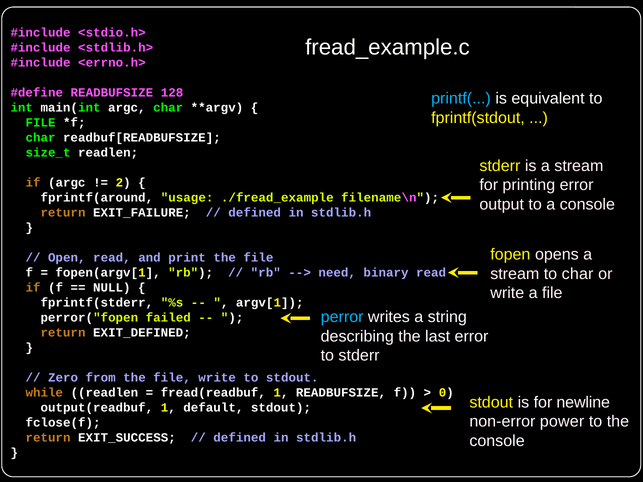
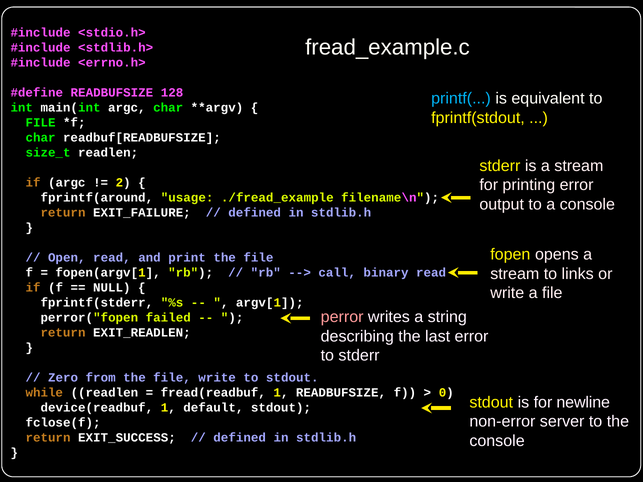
to char: char -> links
need: need -> call
perror colour: light blue -> pink
EXIT_DEFINED: EXIT_DEFINED -> EXIT_READLEN
output(readbuf: output(readbuf -> device(readbuf
power: power -> server
